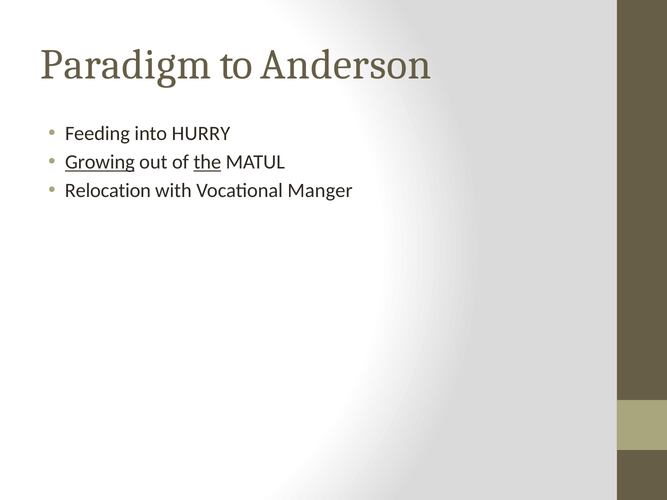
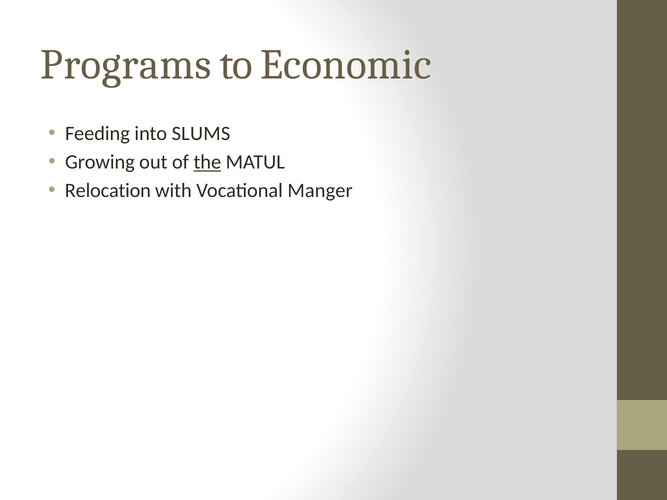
Paradigm: Paradigm -> Programs
Anderson: Anderson -> Economic
HURRY: HURRY -> SLUMS
Growing underline: present -> none
